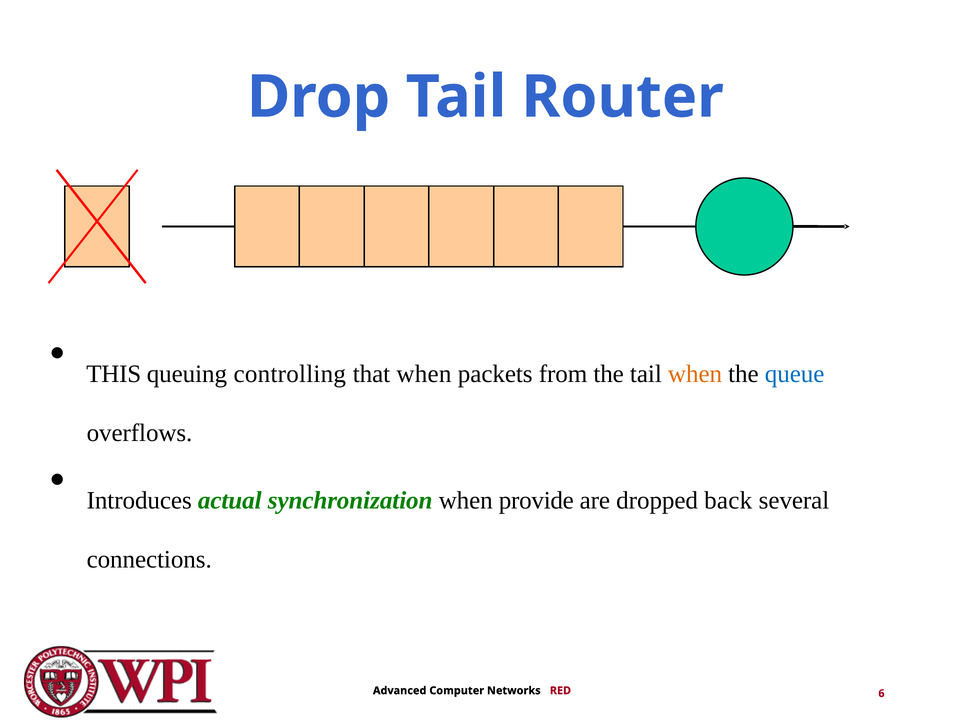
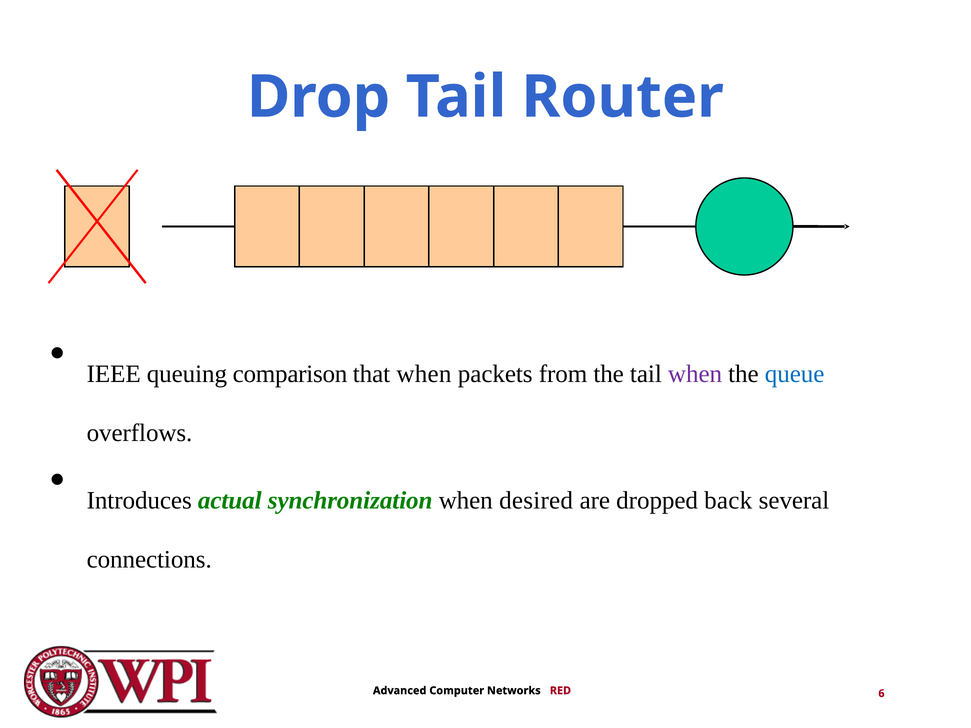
THIS: THIS -> IEEE
controlling: controlling -> comparison
when at (695, 374) colour: orange -> purple
provide: provide -> desired
